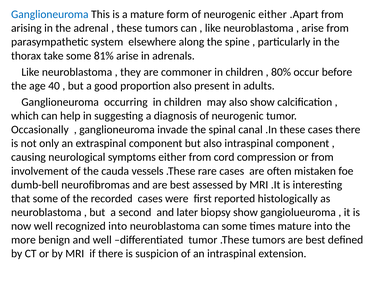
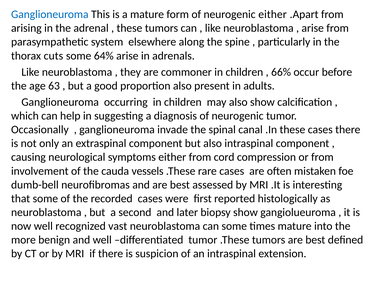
take: take -> cuts
81%: 81% -> 64%
80%: 80% -> 66%
40: 40 -> 63
recognized into: into -> vast
